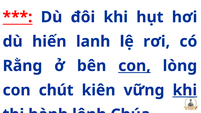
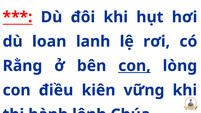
hiến: hiến -> loan
chút: chút -> điều
khi at (185, 90) underline: present -> none
